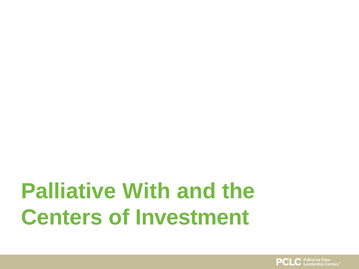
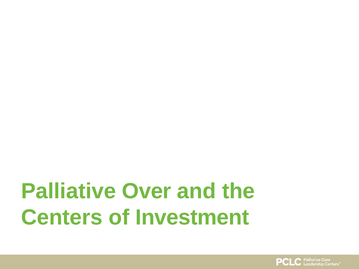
With: With -> Over
